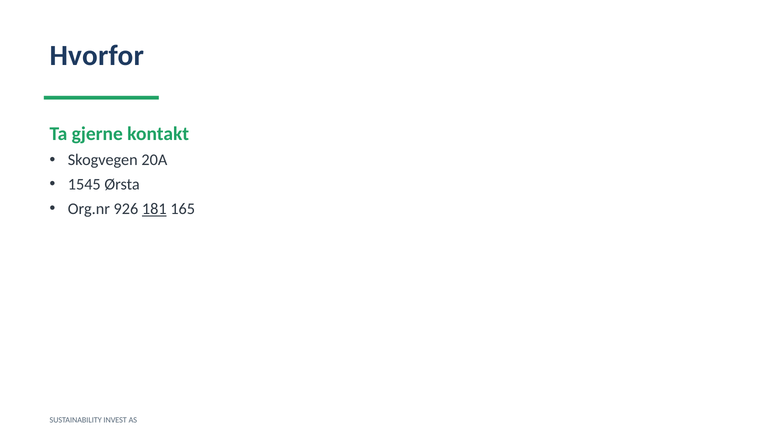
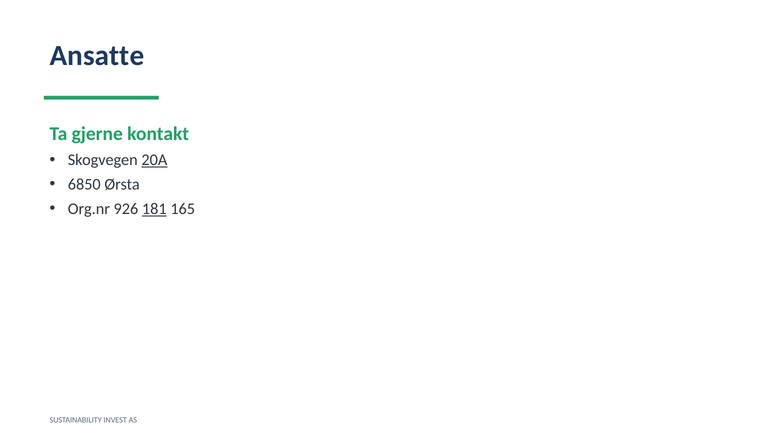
Hvorfor: Hvorfor -> Ansatte
20A underline: none -> present
1545: 1545 -> 6850
